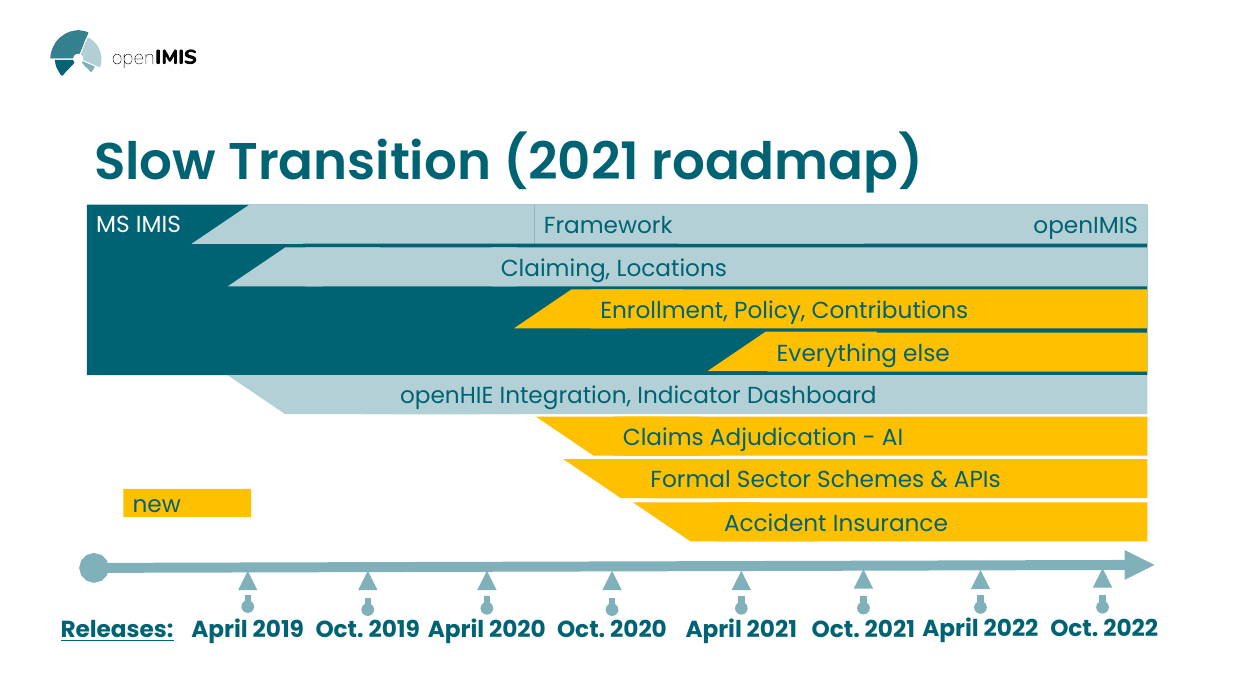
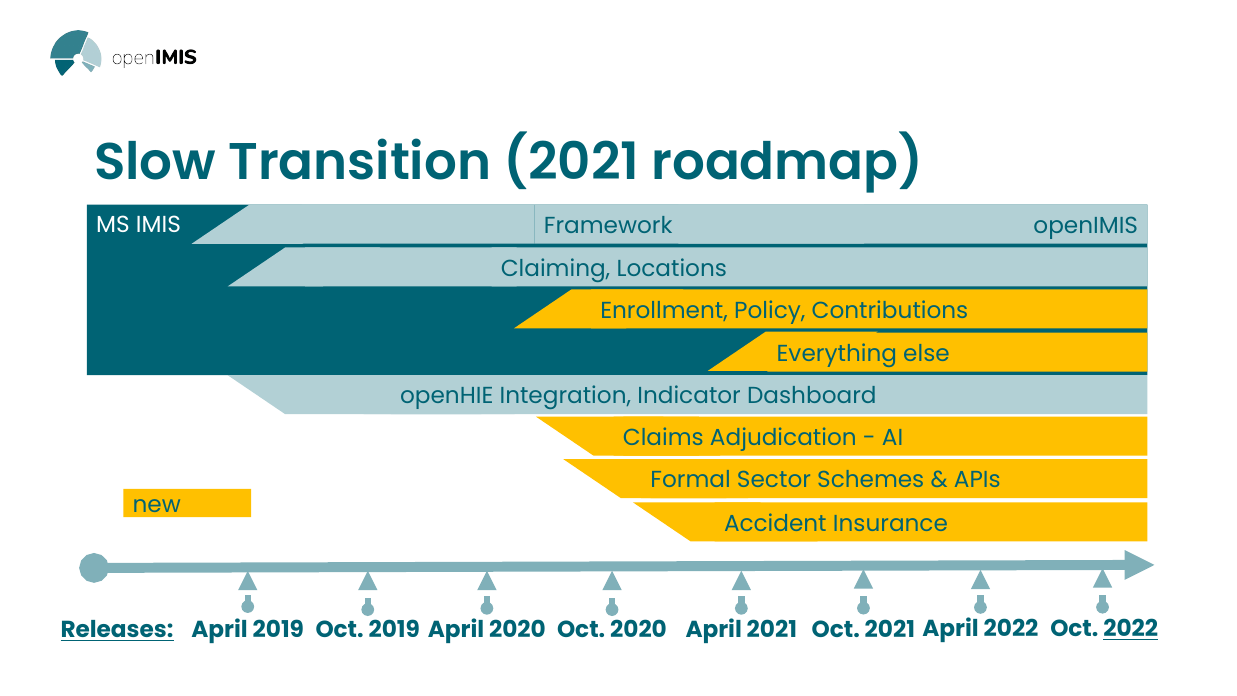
2022 at (1131, 629) underline: none -> present
